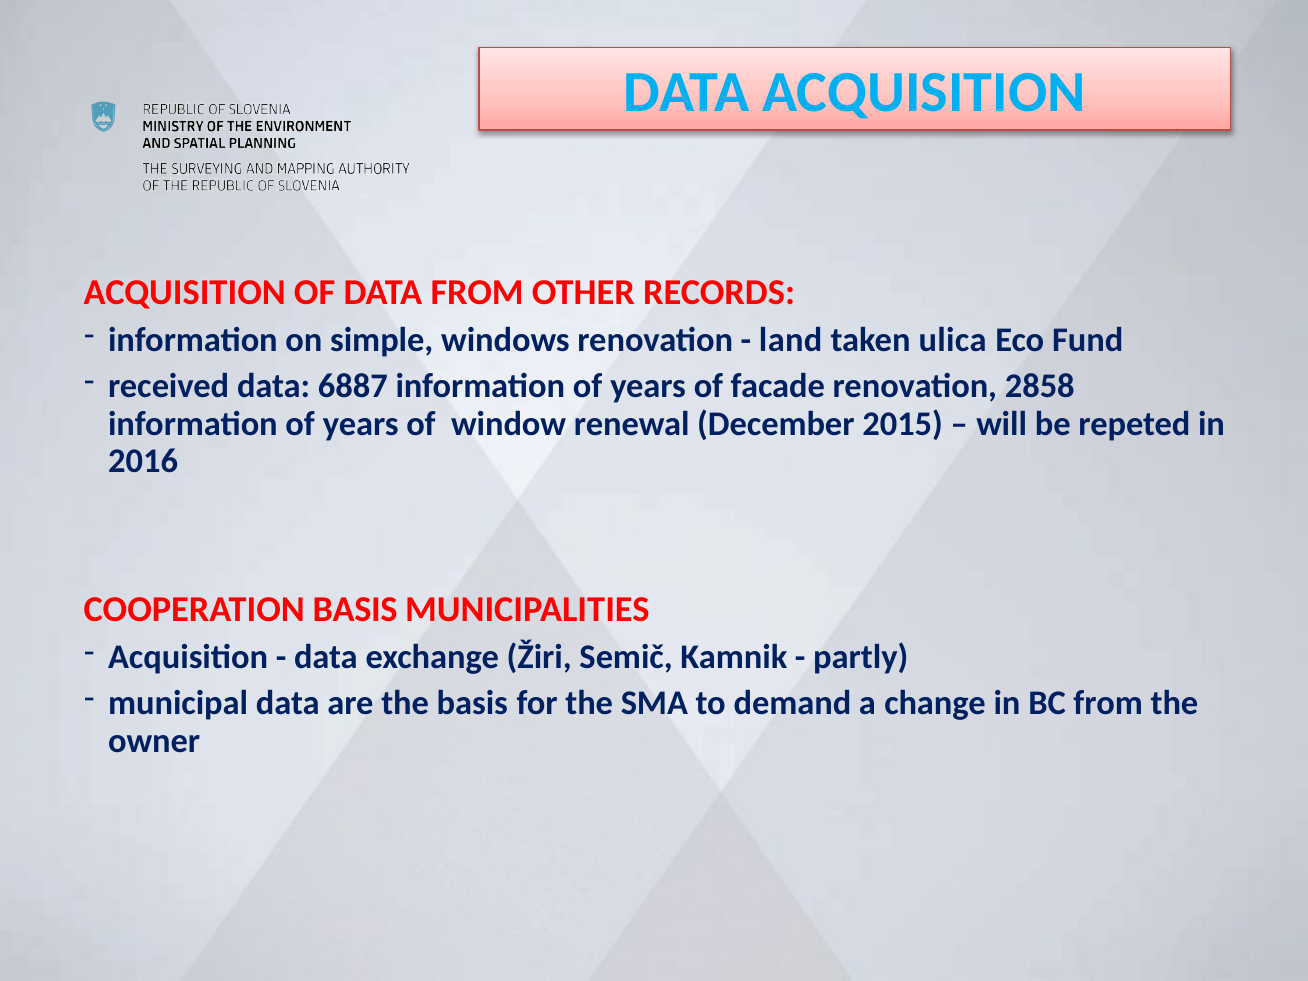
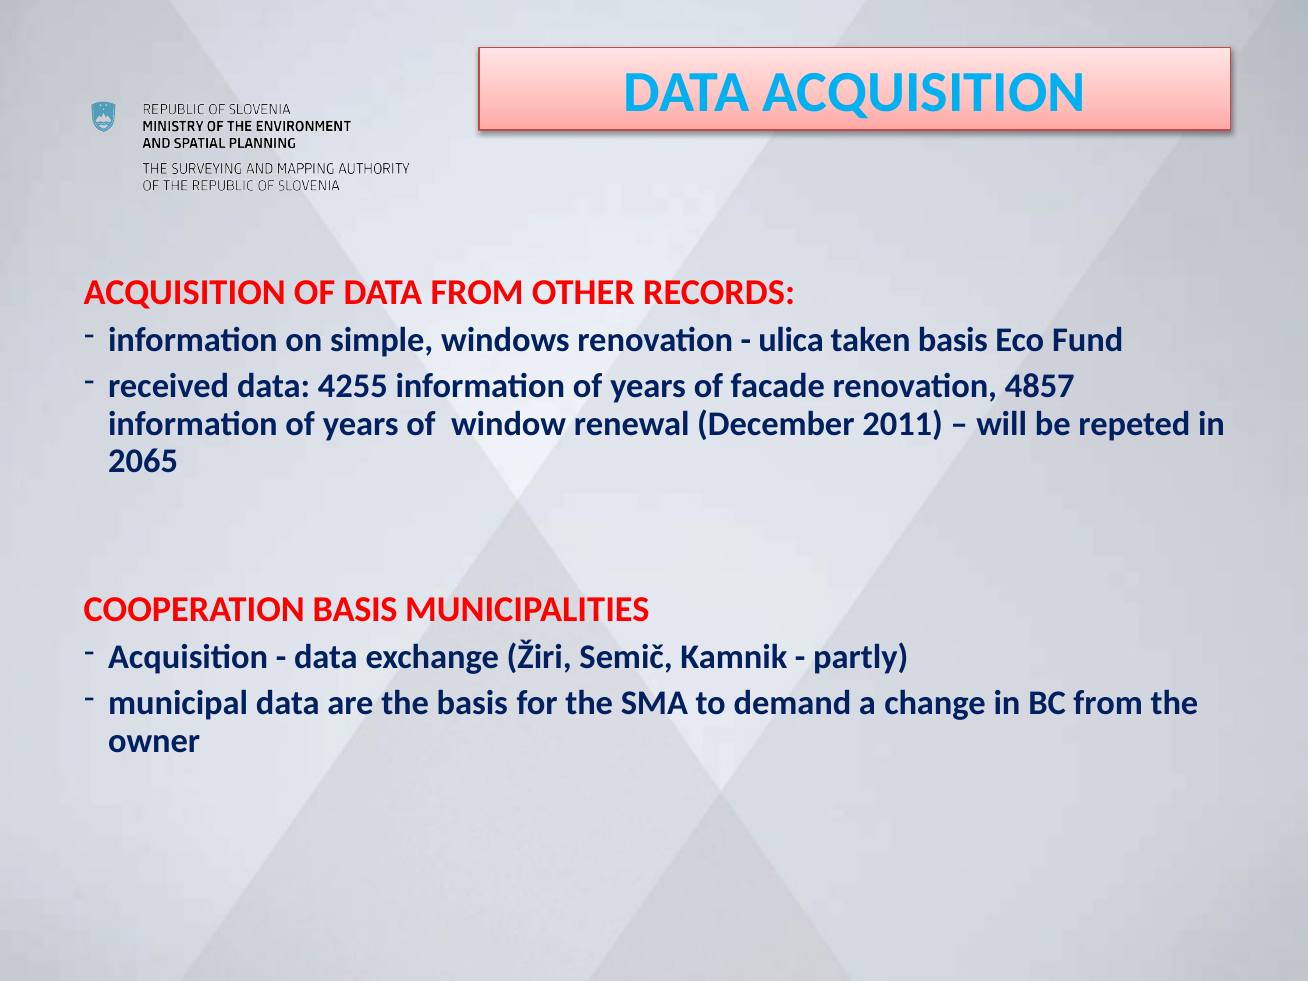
land: land -> ulica
taken ulica: ulica -> basis
6887: 6887 -> 4255
2858: 2858 -> 4857
2015: 2015 -> 2011
2016: 2016 -> 2065
